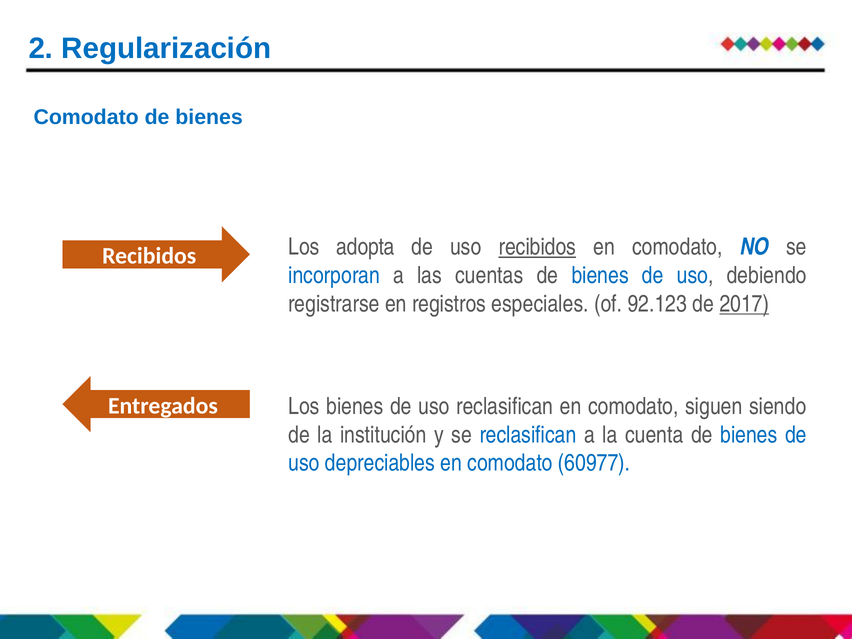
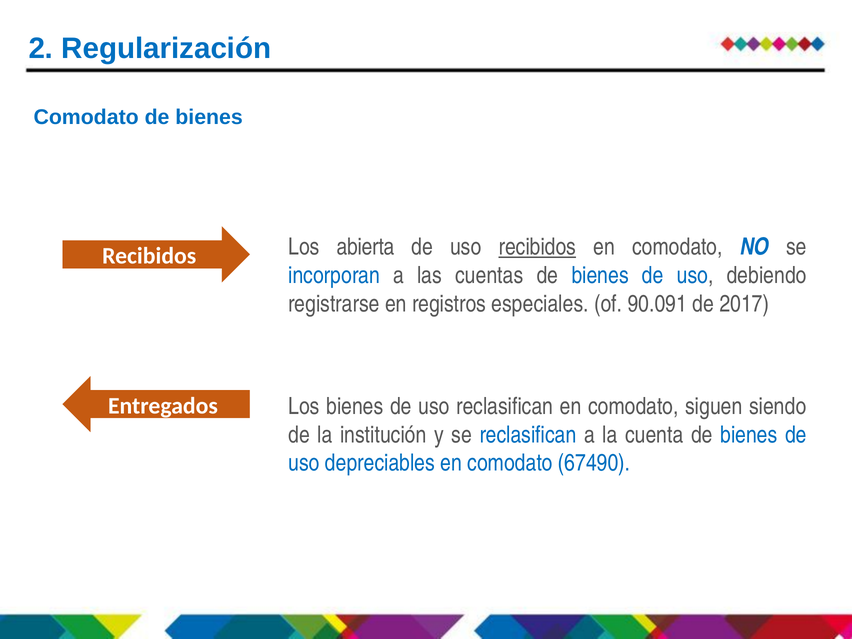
adopta: adopta -> abierta
92.123: 92.123 -> 90.091
2017 underline: present -> none
60977: 60977 -> 67490
